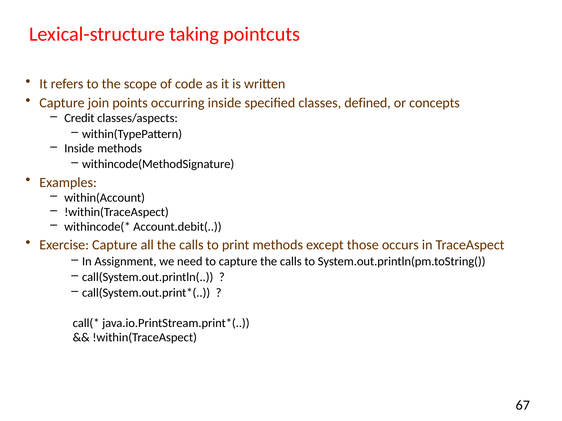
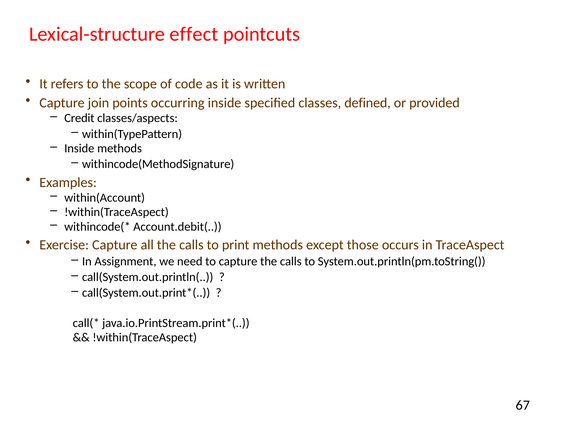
taking: taking -> effect
concepts: concepts -> provided
